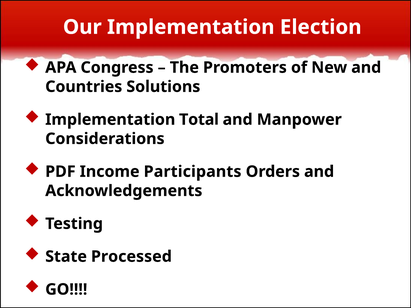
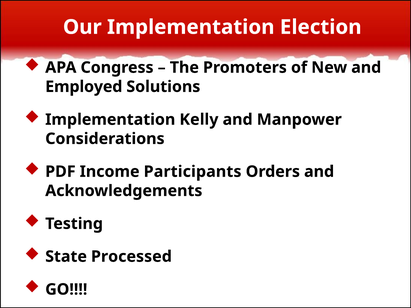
Countries: Countries -> Employed
Total: Total -> Kelly
